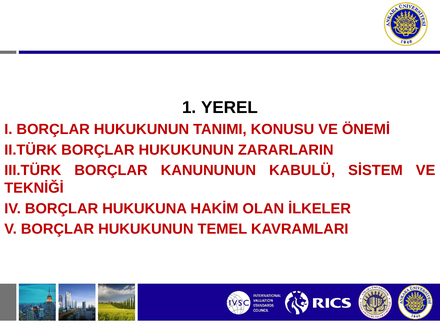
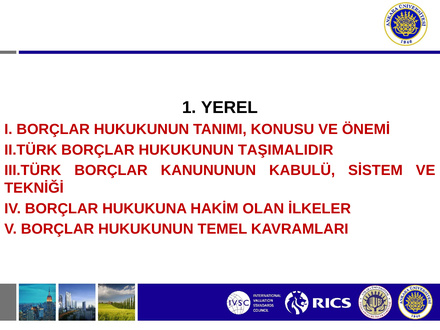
ZARARLARIN: ZARARLARIN -> TAŞIMALIDIR
